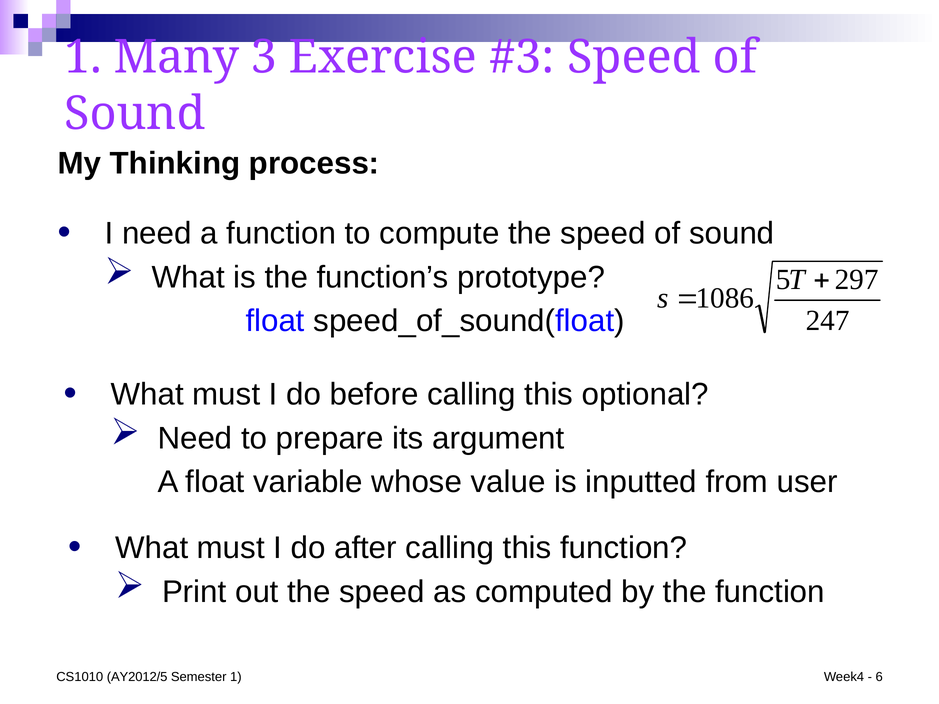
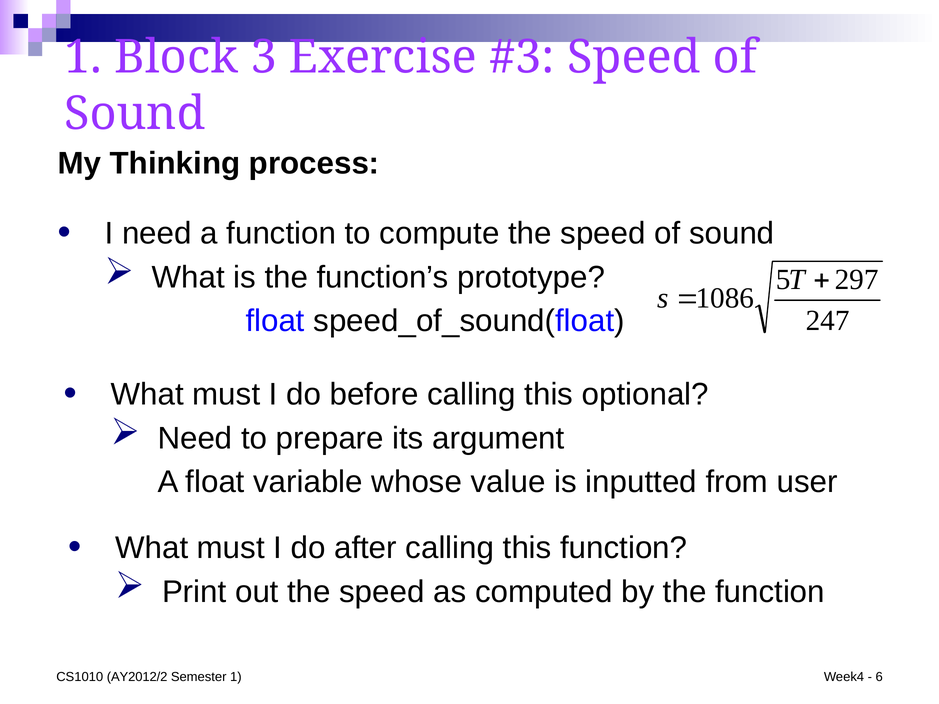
Many: Many -> Block
AY2012/5: AY2012/5 -> AY2012/2
